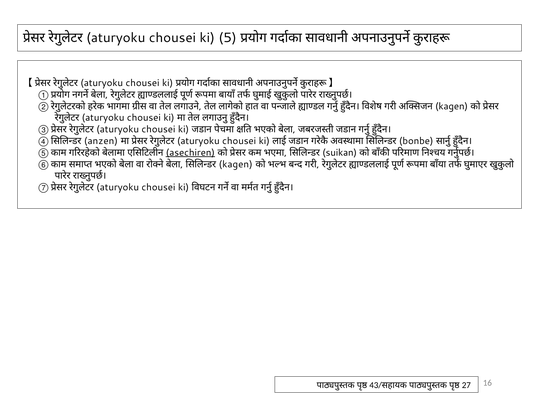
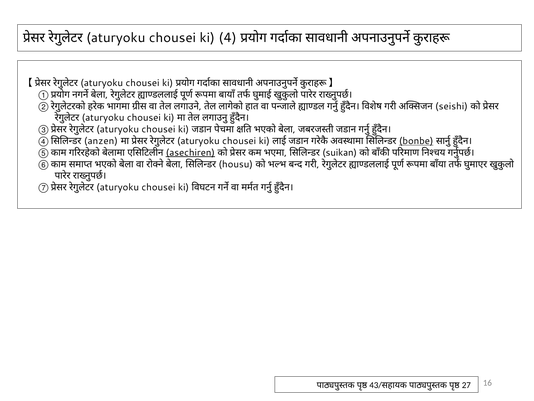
5: 5 -> 4
kagen at (452, 106): kagen -> seishi
bonbe underline: none -> present
kagen at (236, 164): kagen -> housu
